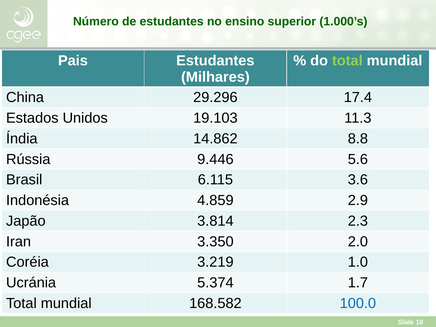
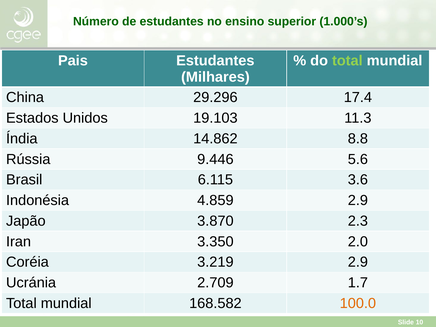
3.814: 3.814 -> 3.870
3.219 1.0: 1.0 -> 2.9
5.374: 5.374 -> 2.709
100.0 colour: blue -> orange
